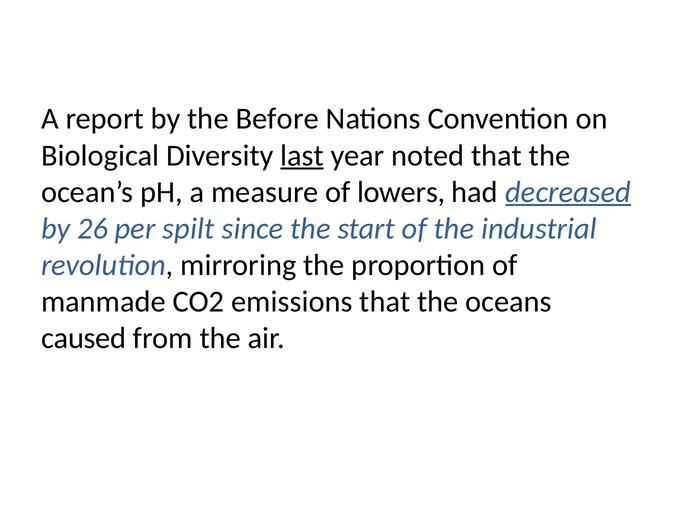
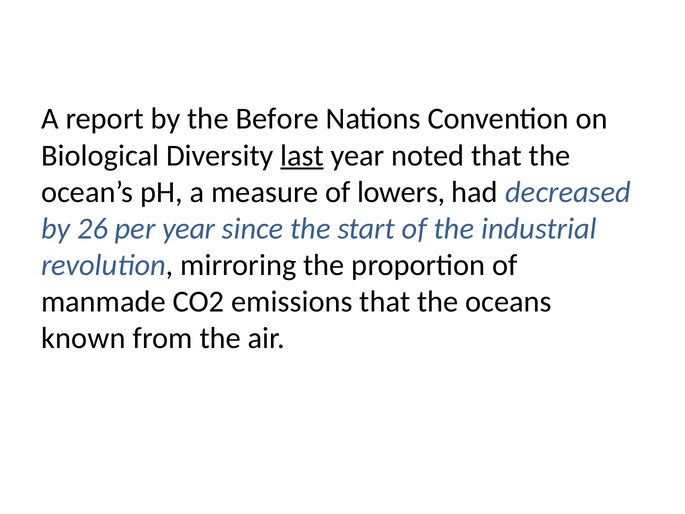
decreased underline: present -> none
per spilt: spilt -> year
caused: caused -> known
